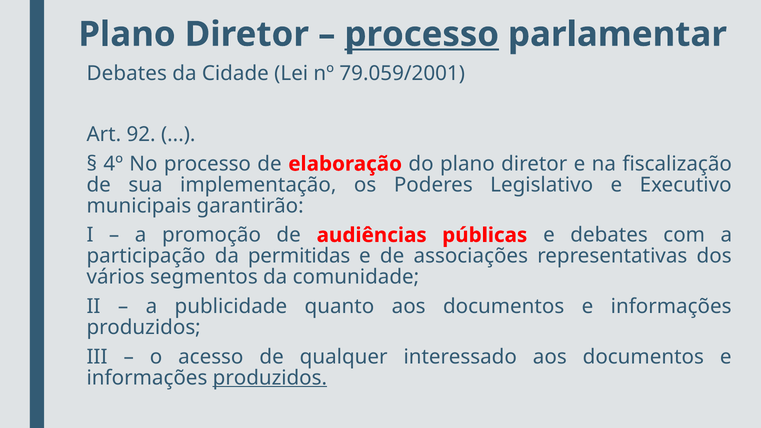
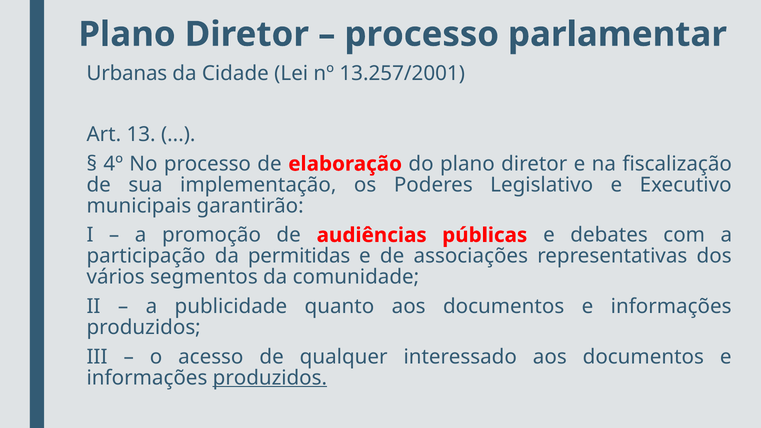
processo at (422, 34) underline: present -> none
Debates at (127, 73): Debates -> Urbanas
79.059/2001: 79.059/2001 -> 13.257/2001
92: 92 -> 13
